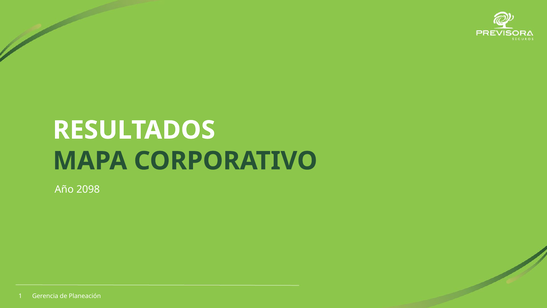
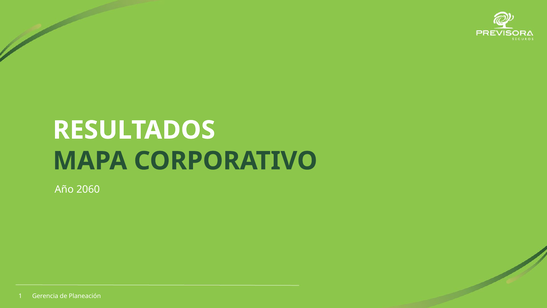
2098: 2098 -> 2060
